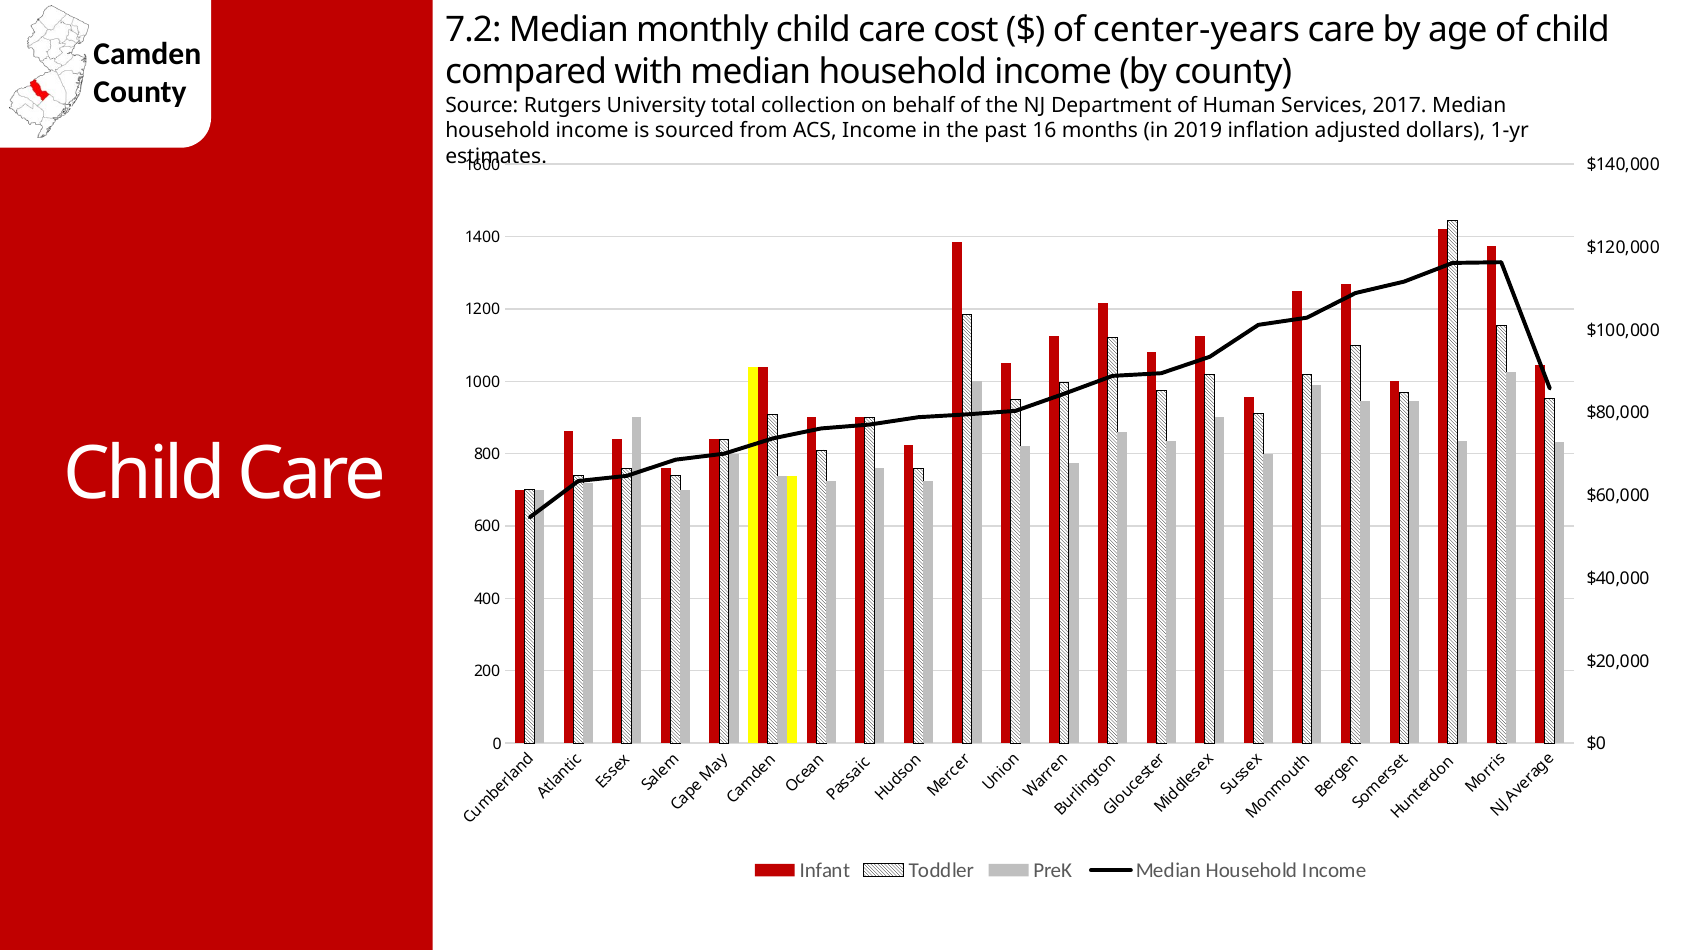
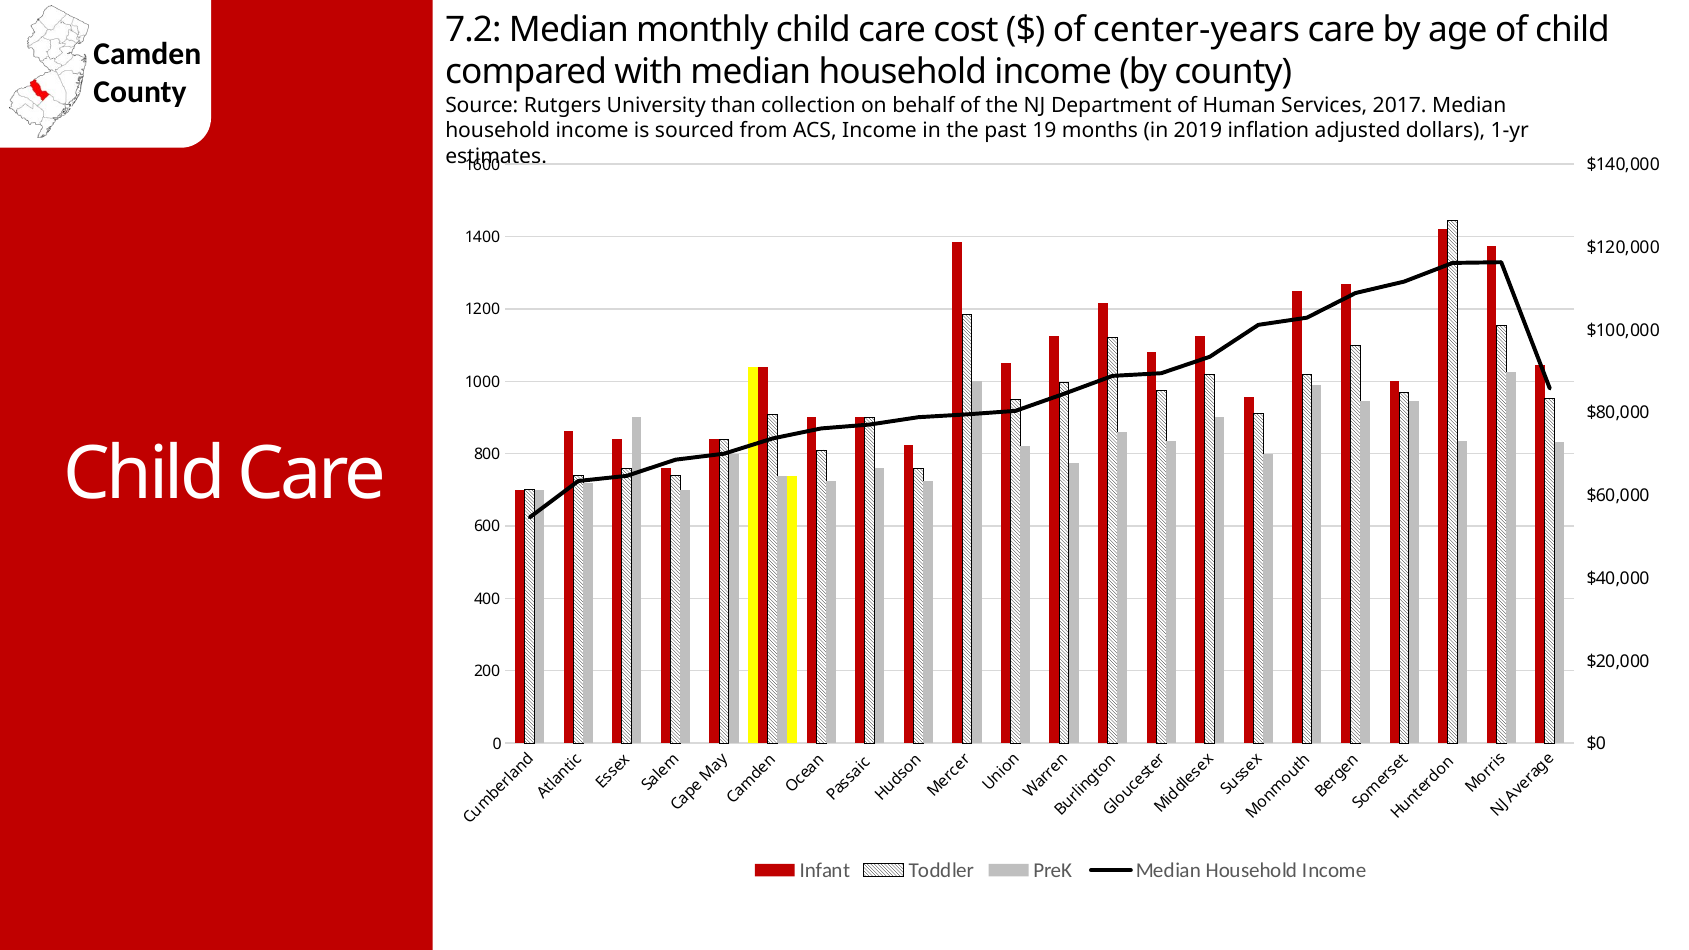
total: total -> than
16: 16 -> 19
